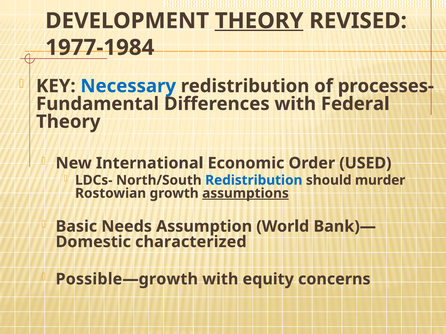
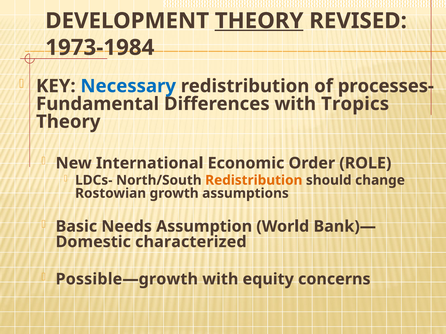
1977-1984: 1977-1984 -> 1973-1984
Federal: Federal -> Tropics
USED: USED -> ROLE
Redistribution at (254, 180) colour: blue -> orange
murder: murder -> change
assumptions underline: present -> none
